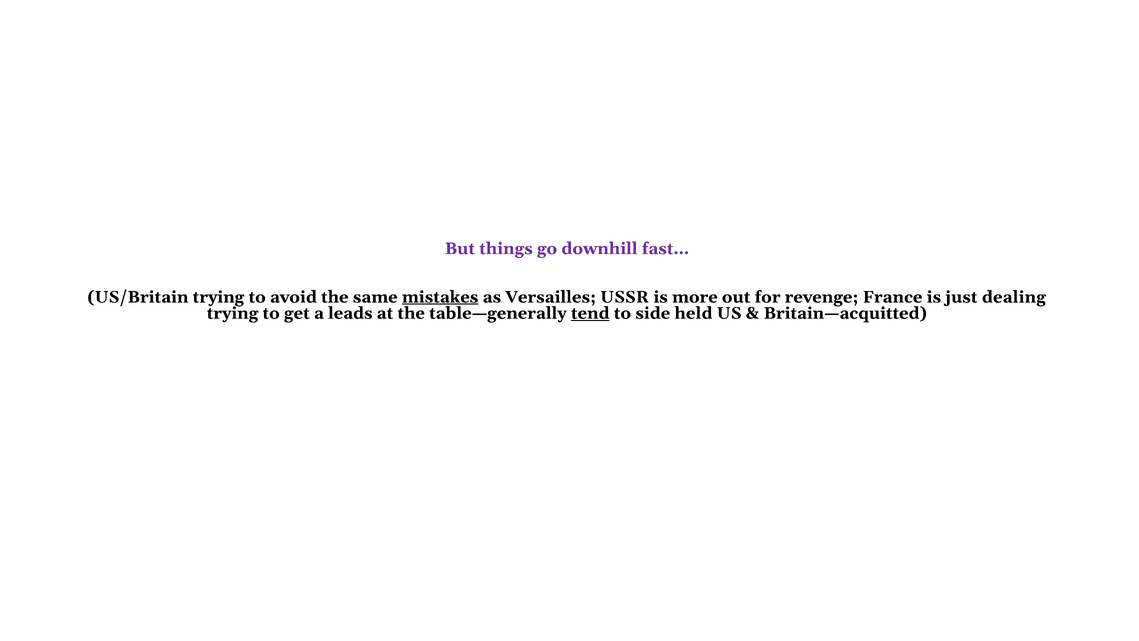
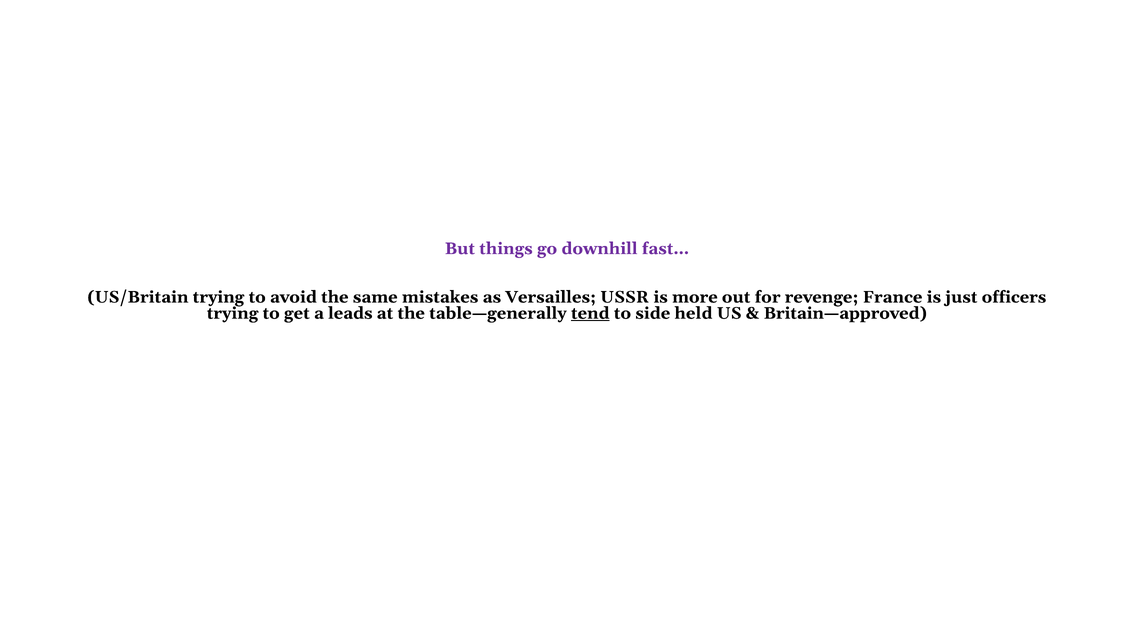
mistakes underline: present -> none
dealing: dealing -> officers
Britain—acquitted: Britain—acquitted -> Britain—approved
